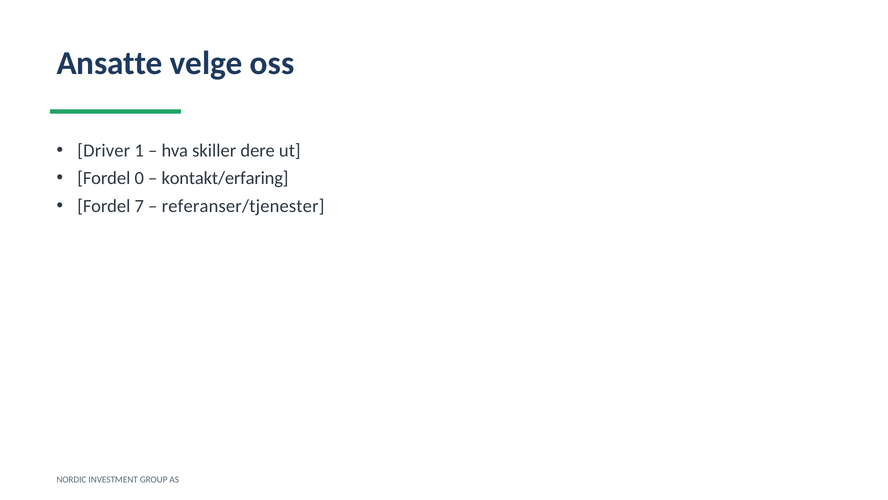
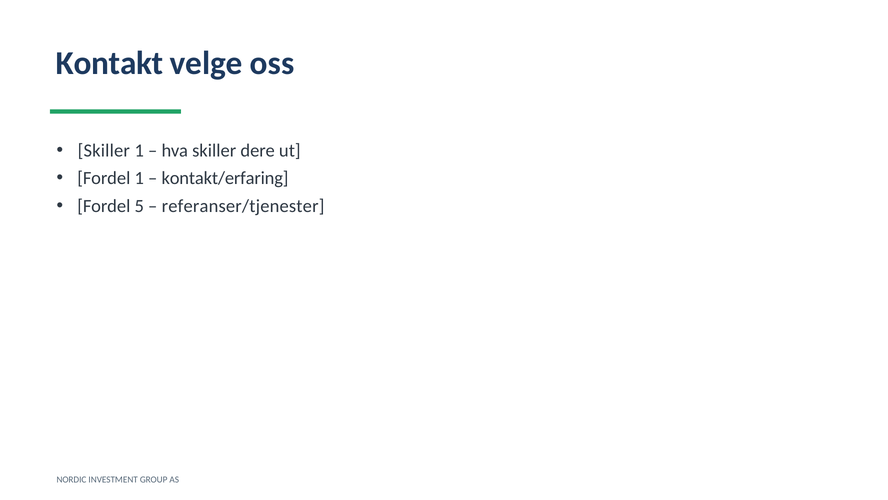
Ansatte: Ansatte -> Kontakt
Driver at (104, 150): Driver -> Skiller
Fordel 0: 0 -> 1
7: 7 -> 5
